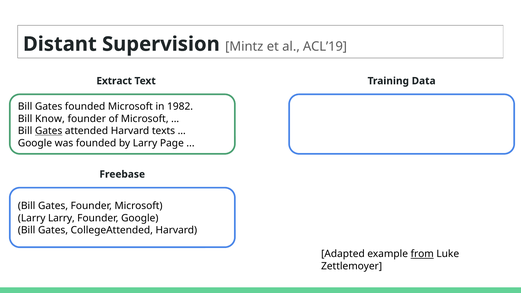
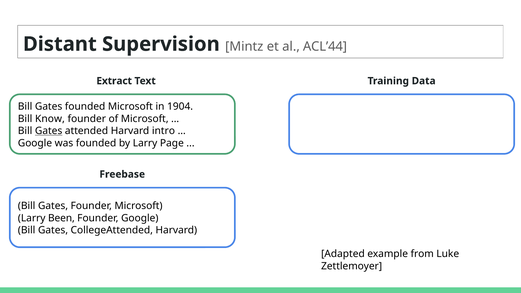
ACL’19: ACL’19 -> ACL’44
1982: 1982 -> 1904
texts: texts -> intro
Larry Larry: Larry -> Been
from underline: present -> none
